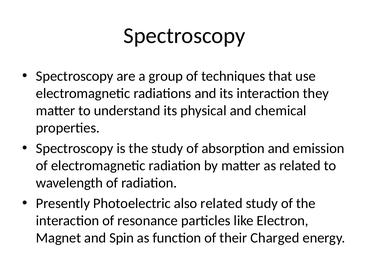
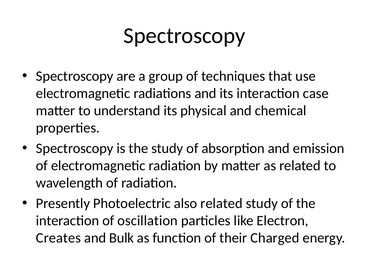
they: they -> case
resonance: resonance -> oscillation
Magnet: Magnet -> Creates
Spin: Spin -> Bulk
